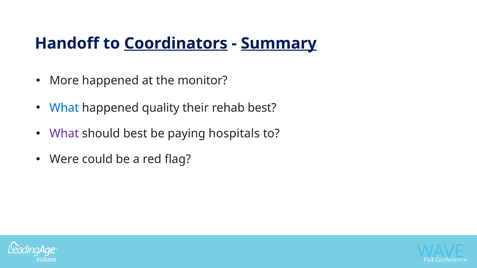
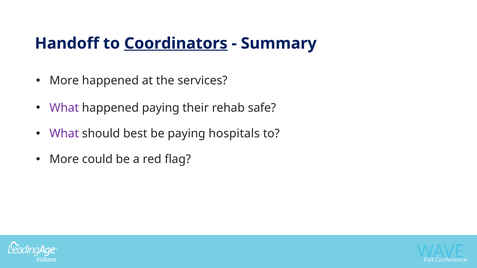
Summary underline: present -> none
monitor: monitor -> services
What at (64, 108) colour: blue -> purple
happened quality: quality -> paying
rehab best: best -> safe
Were at (64, 159): Were -> More
